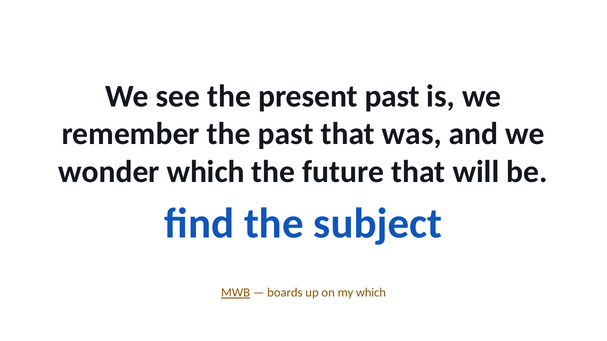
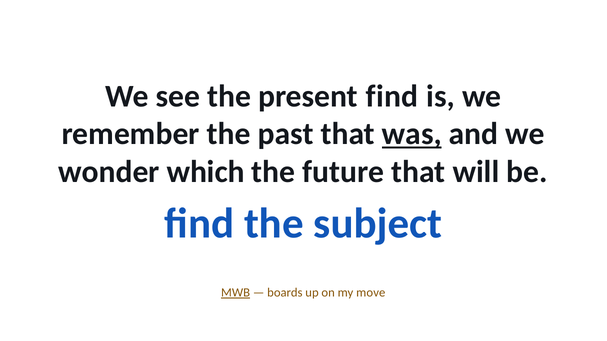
present past: past -> find
was underline: none -> present
my which: which -> move
